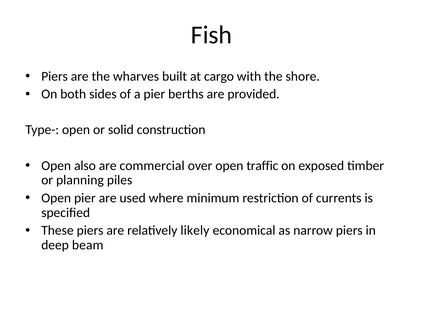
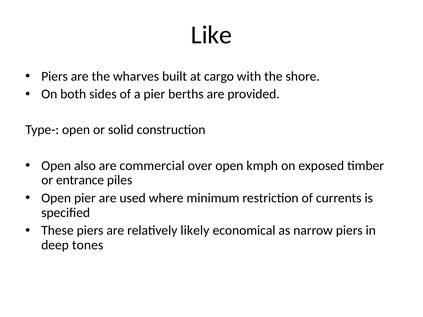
Fish: Fish -> Like
traffic: traffic -> kmph
planning: planning -> entrance
beam: beam -> tones
